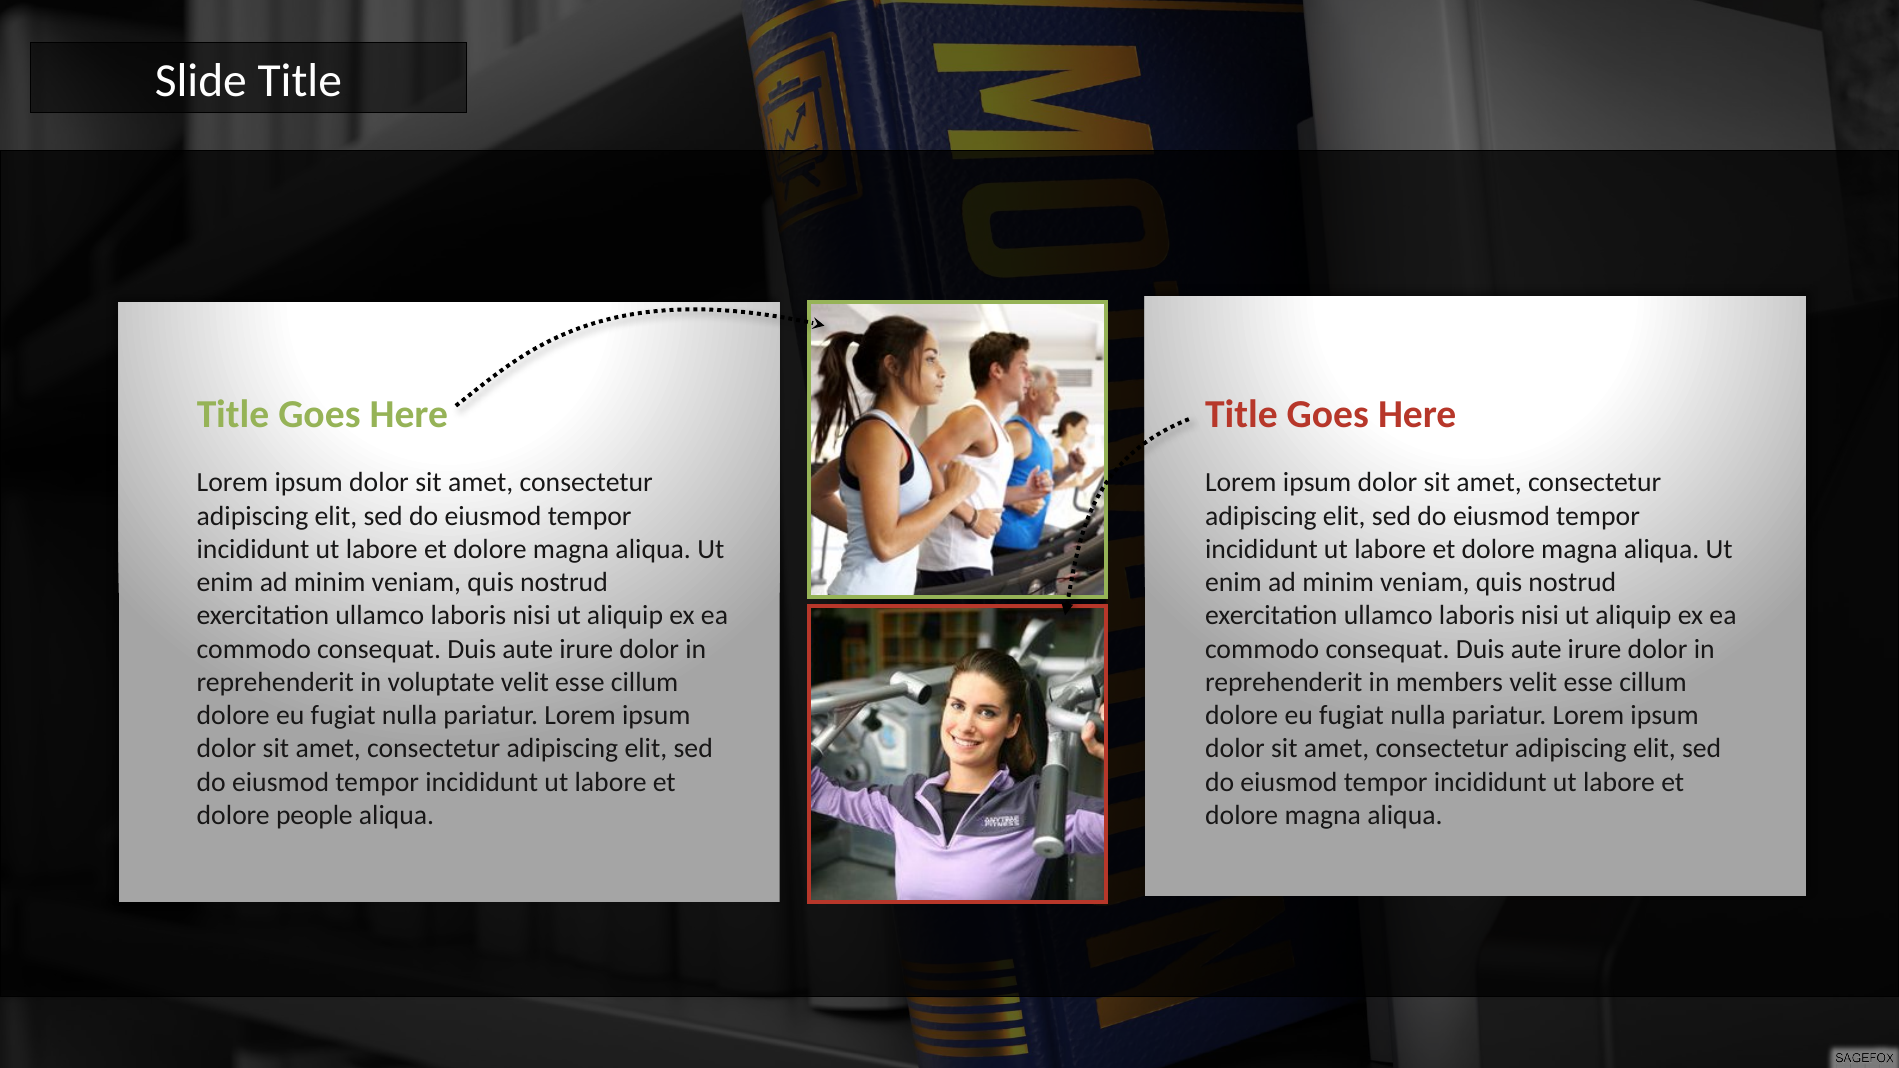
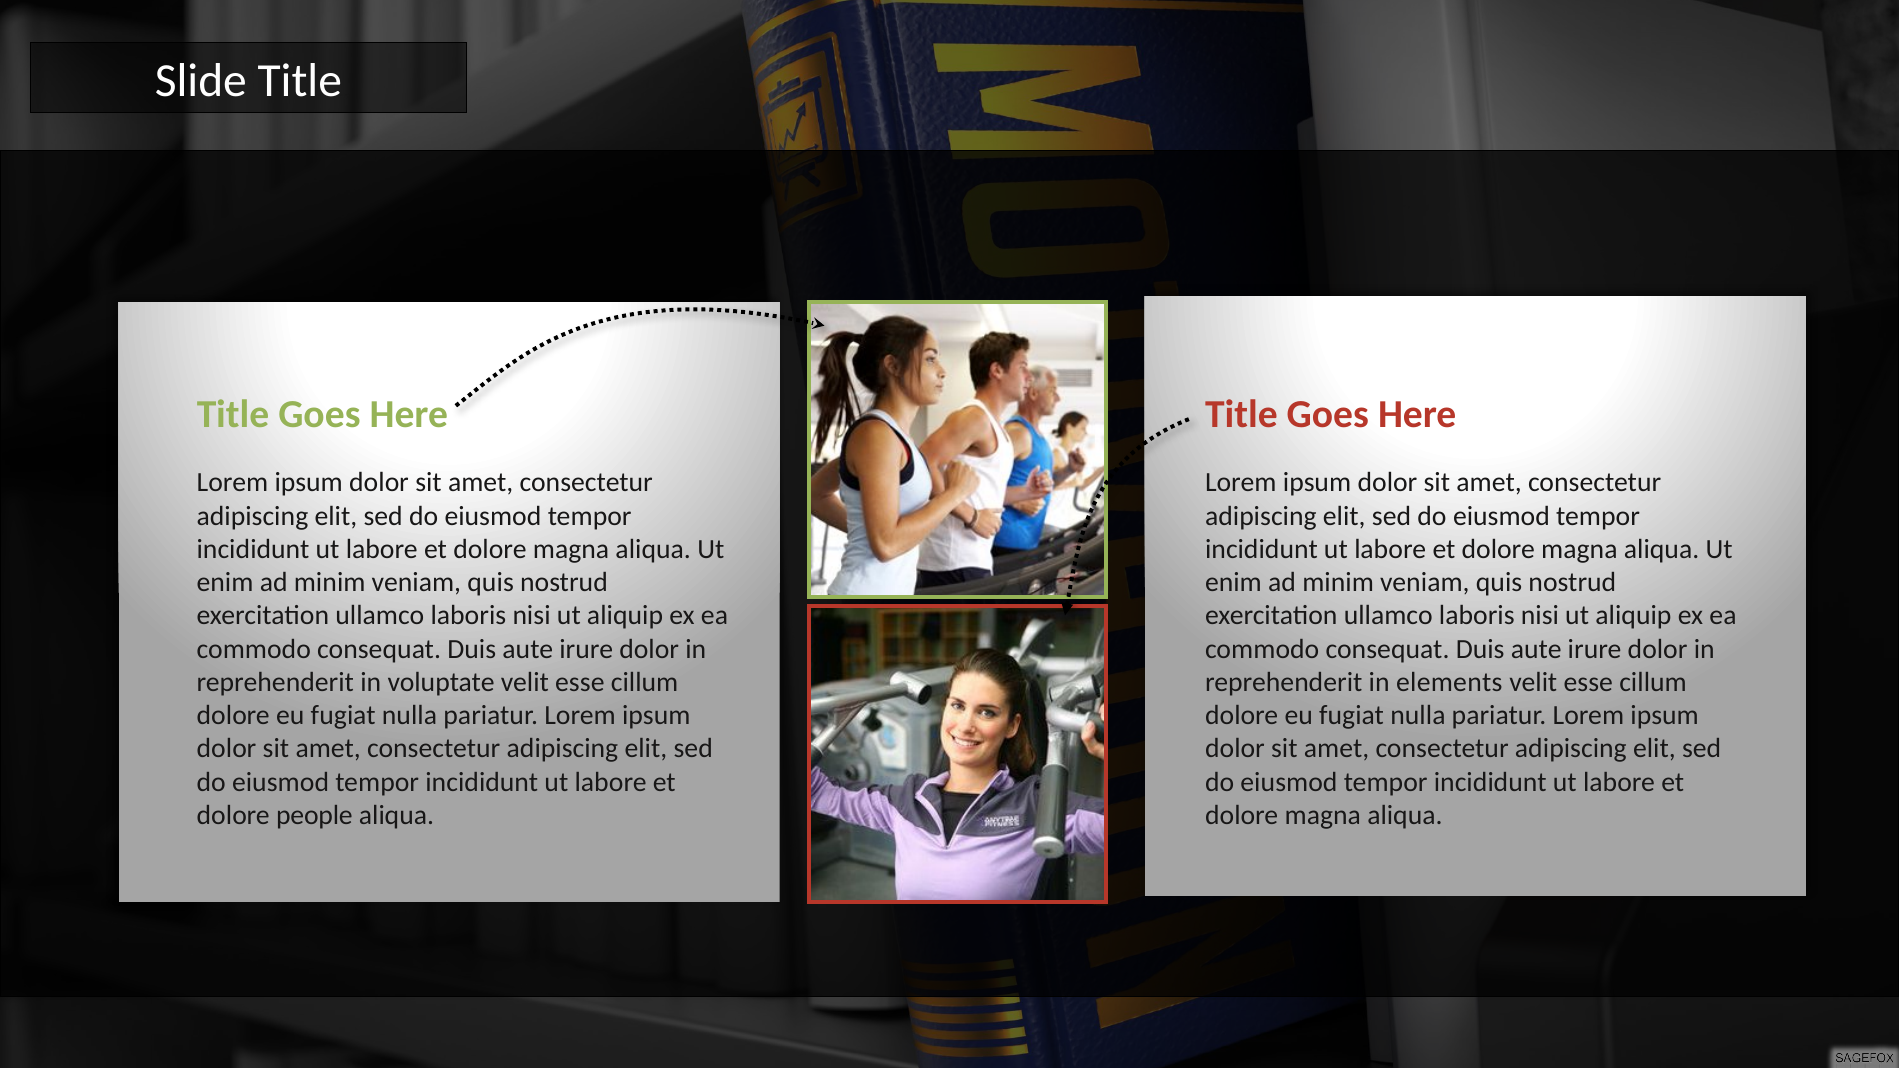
members: members -> elements
